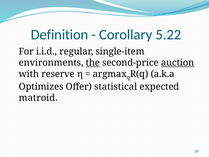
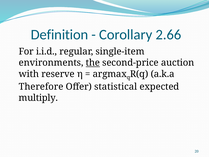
5.22: 5.22 -> 2.66
auction underline: present -> none
Optimizes: Optimizes -> Therefore
matroid: matroid -> multiply
